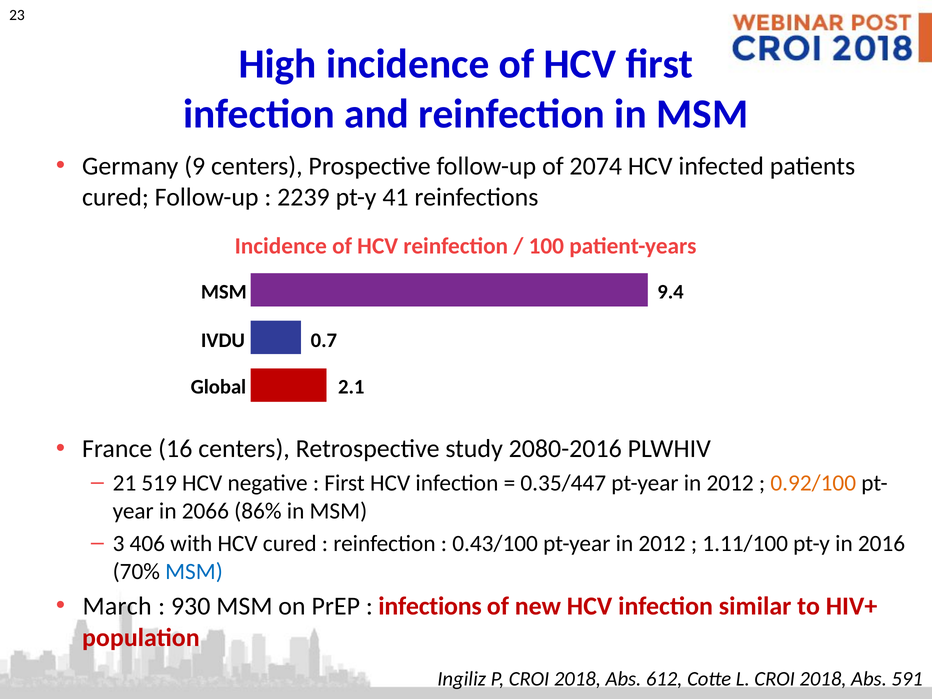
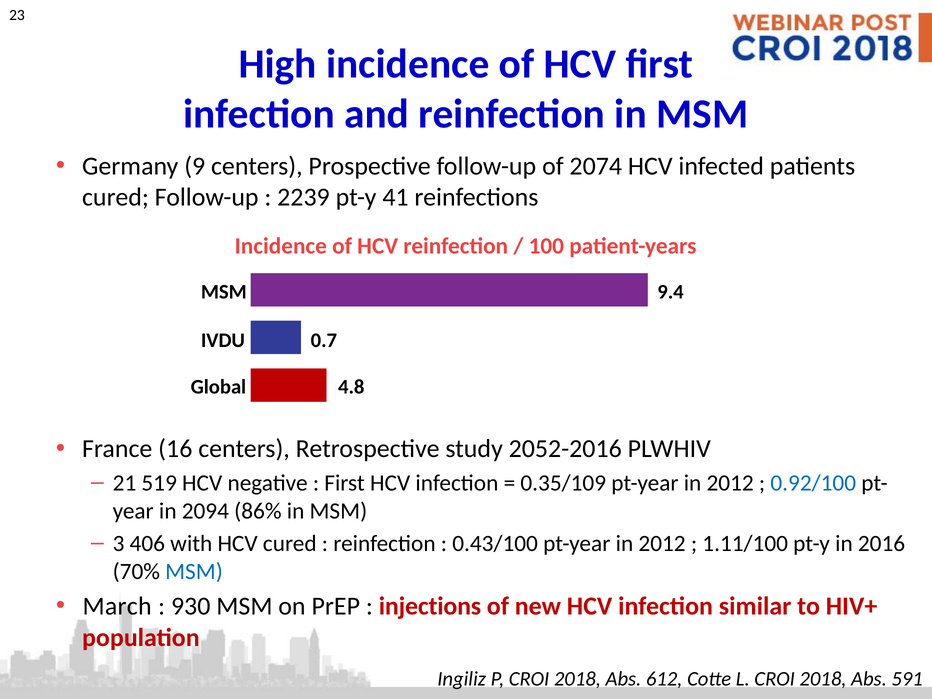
2.1: 2.1 -> 4.8
2080-2016: 2080-2016 -> 2052-2016
0.35/447: 0.35/447 -> 0.35/109
0.92/100 colour: orange -> blue
2066: 2066 -> 2094
infections: infections -> injections
